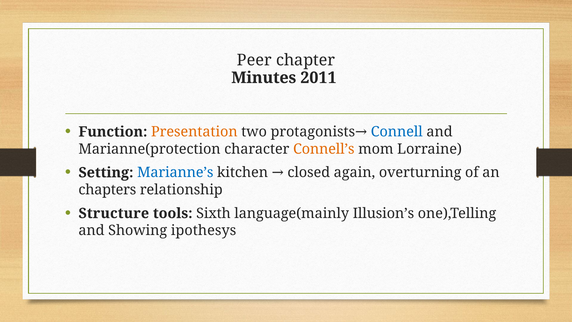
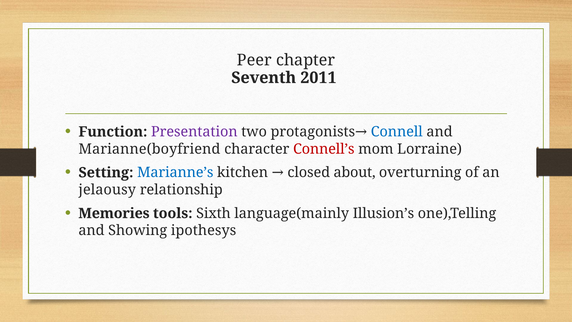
Minutes: Minutes -> Seventh
Presentation colour: orange -> purple
Marianne(protection: Marianne(protection -> Marianne(boyfriend
Connell’s colour: orange -> red
again: again -> about
chapters: chapters -> jelaousy
Structure: Structure -> Memories
